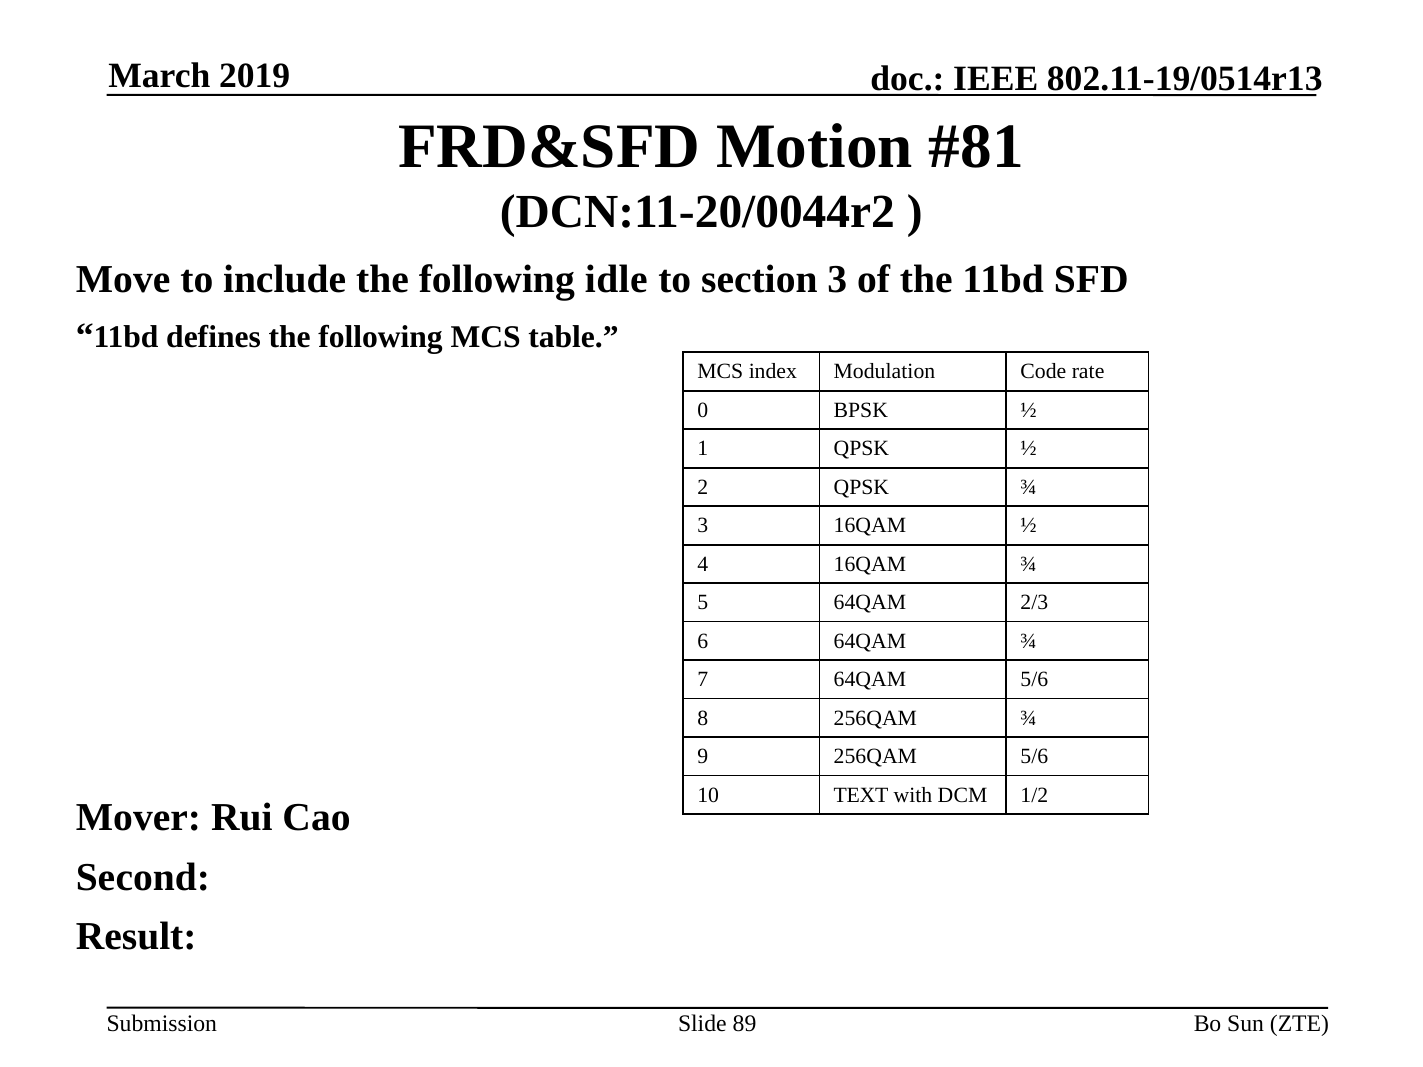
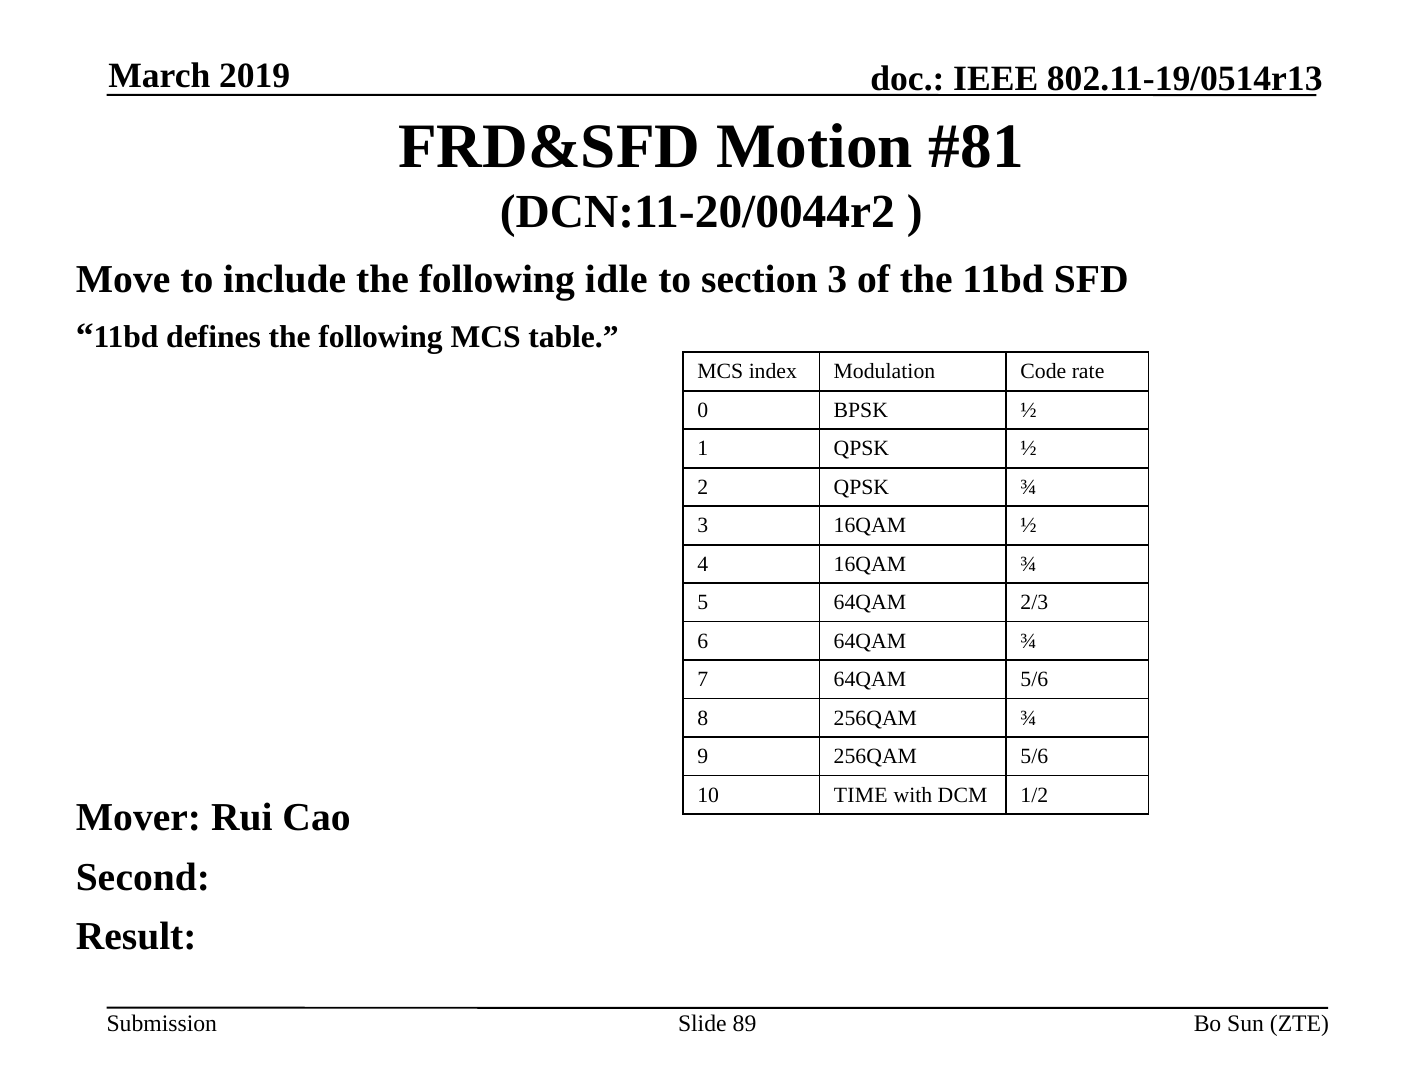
TEXT: TEXT -> TIME
